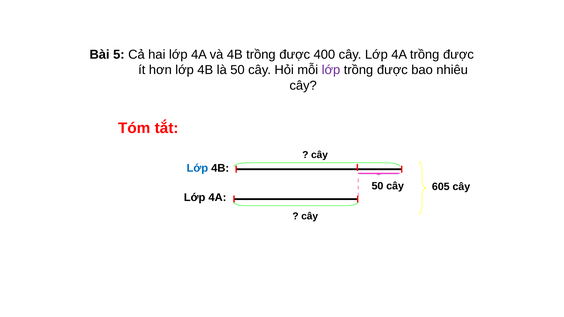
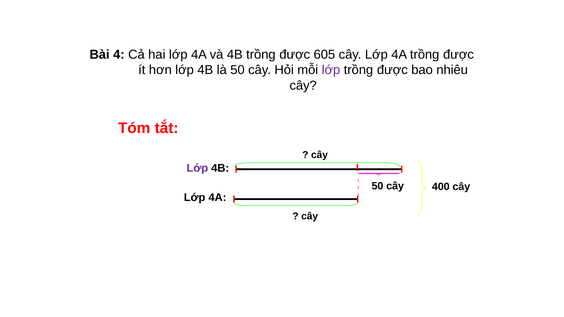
5: 5 -> 4
400: 400 -> 605
Lớp at (197, 168) colour: blue -> purple
605: 605 -> 400
